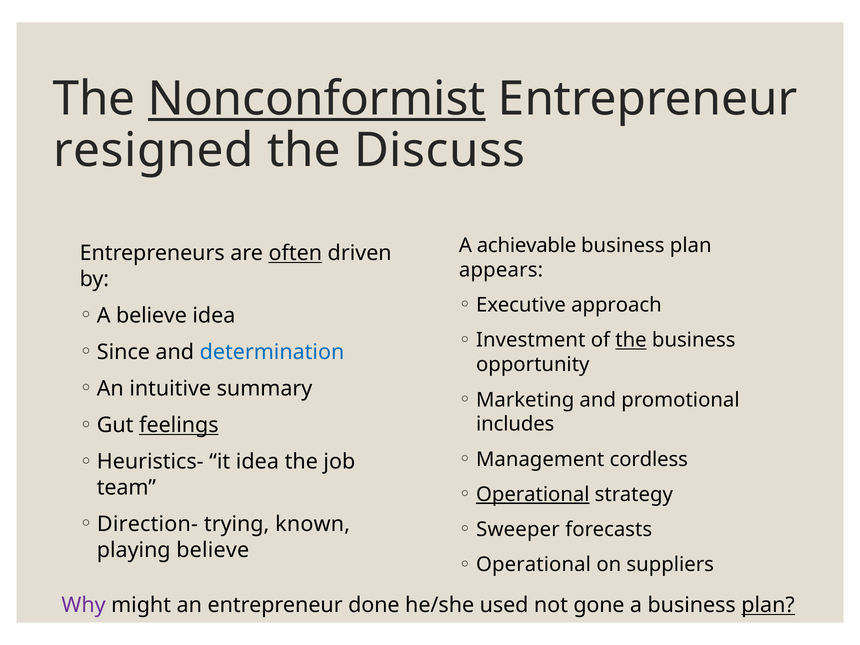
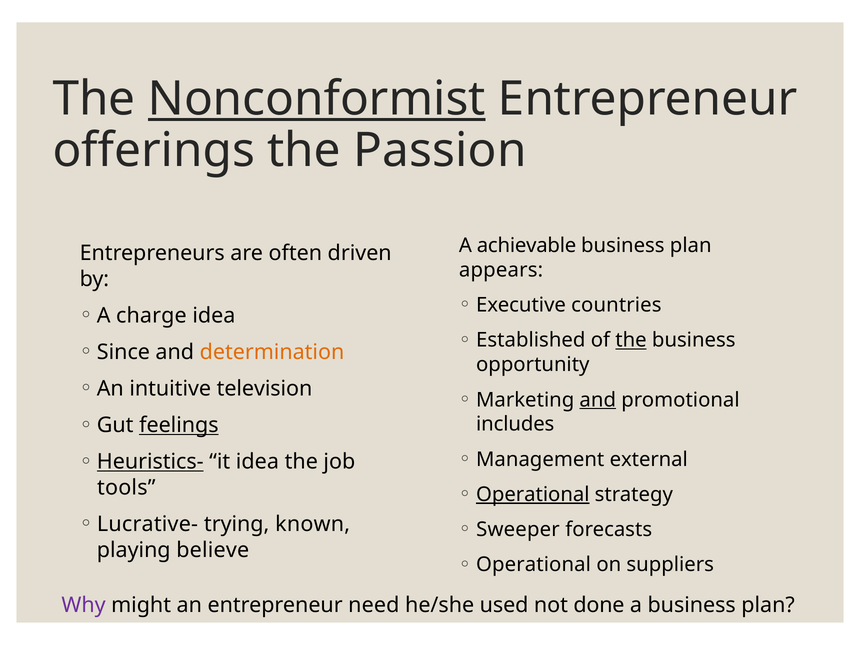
resigned: resigned -> offerings
Discuss: Discuss -> Passion
often underline: present -> none
approach: approach -> countries
A believe: believe -> charge
Investment: Investment -> Established
determination colour: blue -> orange
summary: summary -> television
and at (598, 400) underline: none -> present
cordless: cordless -> external
Heuristics- underline: none -> present
team: team -> tools
Direction-: Direction- -> Lucrative-
done: done -> need
gone: gone -> done
plan at (768, 605) underline: present -> none
